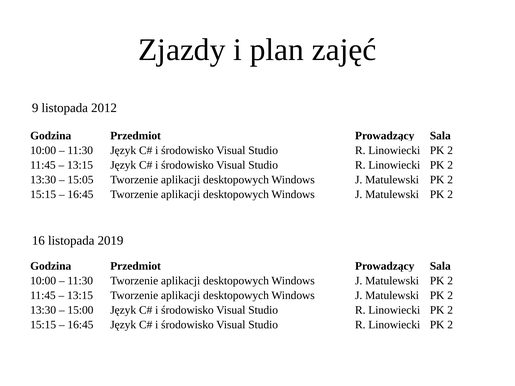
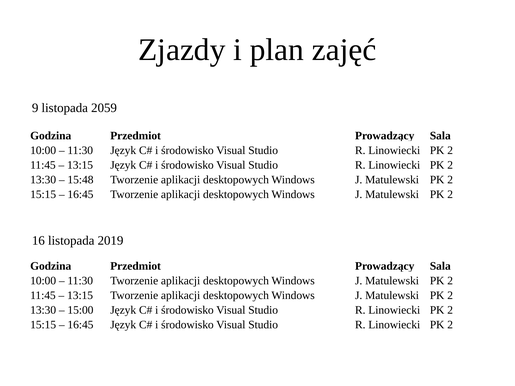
2012: 2012 -> 2059
15:05: 15:05 -> 15:48
